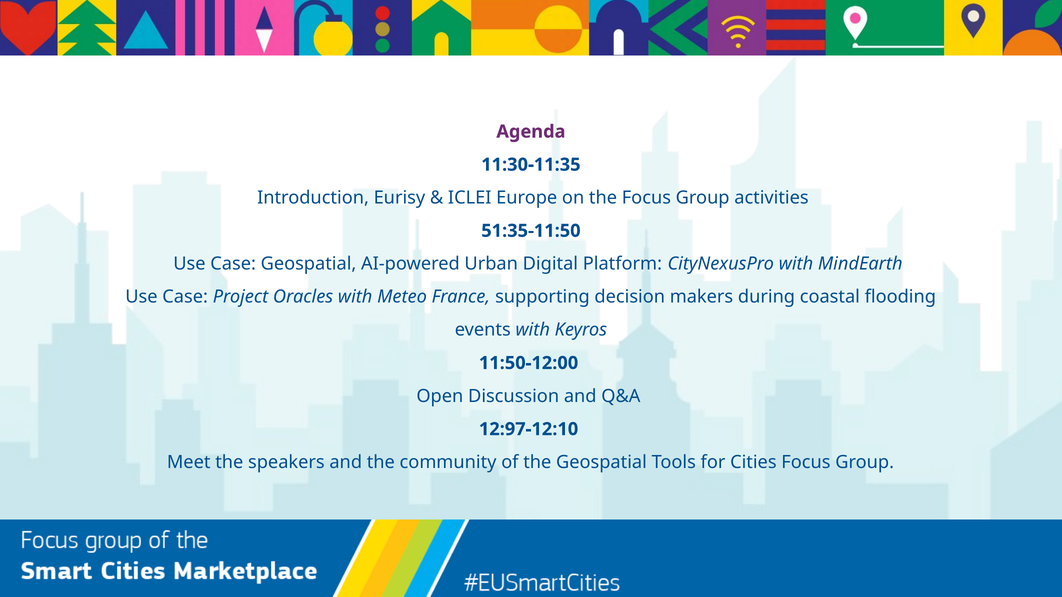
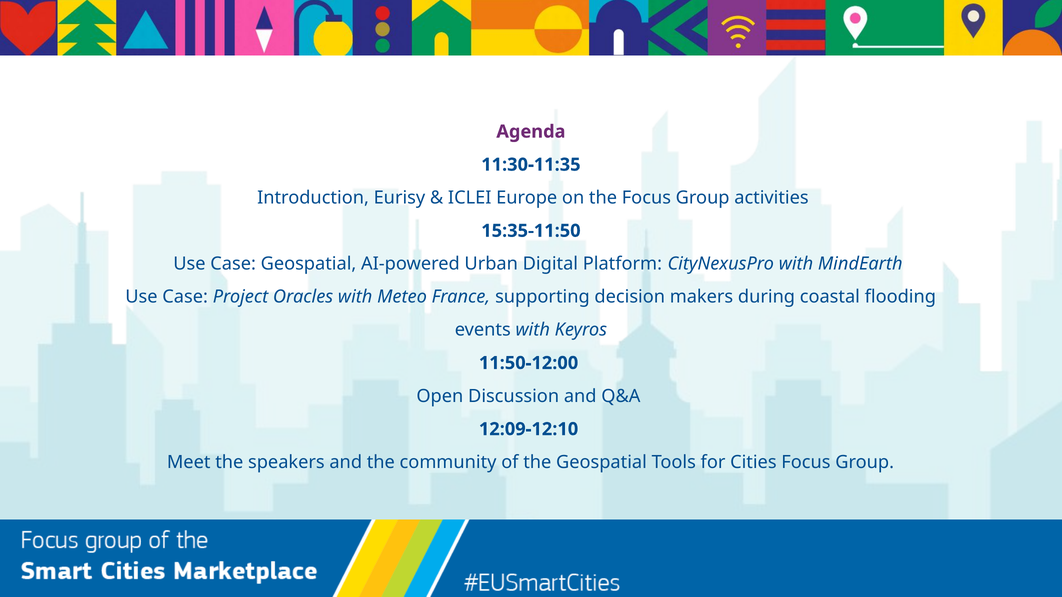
51:35-11:50: 51:35-11:50 -> 15:35-11:50
12:97-12:10: 12:97-12:10 -> 12:09-12:10
